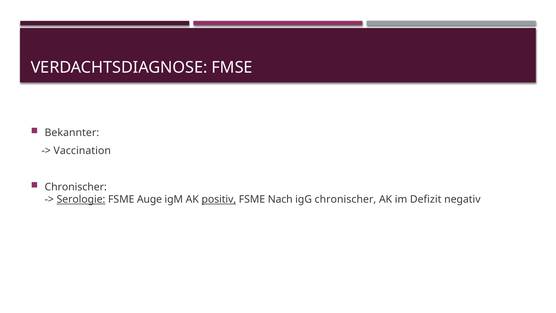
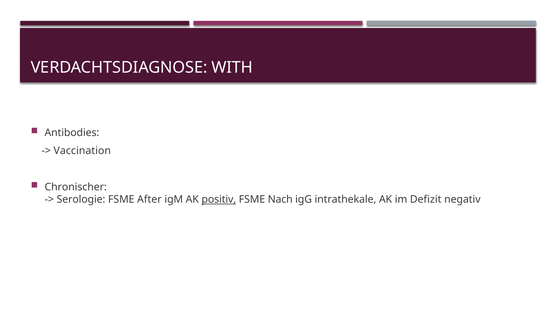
FMSE: FMSE -> WITH
Bekannter: Bekannter -> Antibodies
Serologie underline: present -> none
Auge: Auge -> After
igG chronischer: chronischer -> intrathekale
